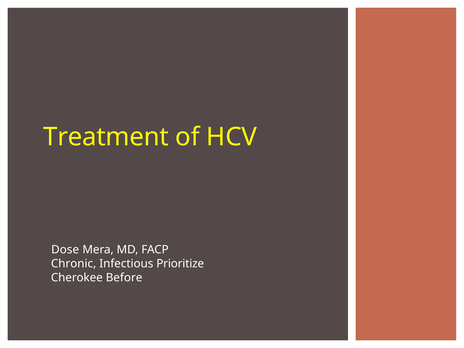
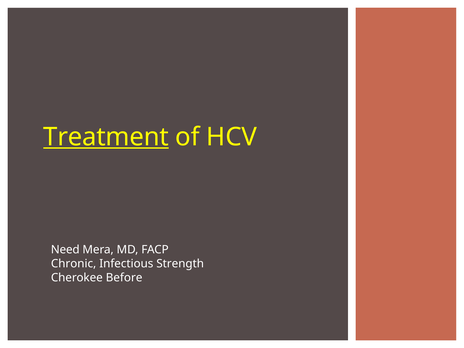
Treatment underline: none -> present
Dose: Dose -> Need
Prioritize: Prioritize -> Strength
